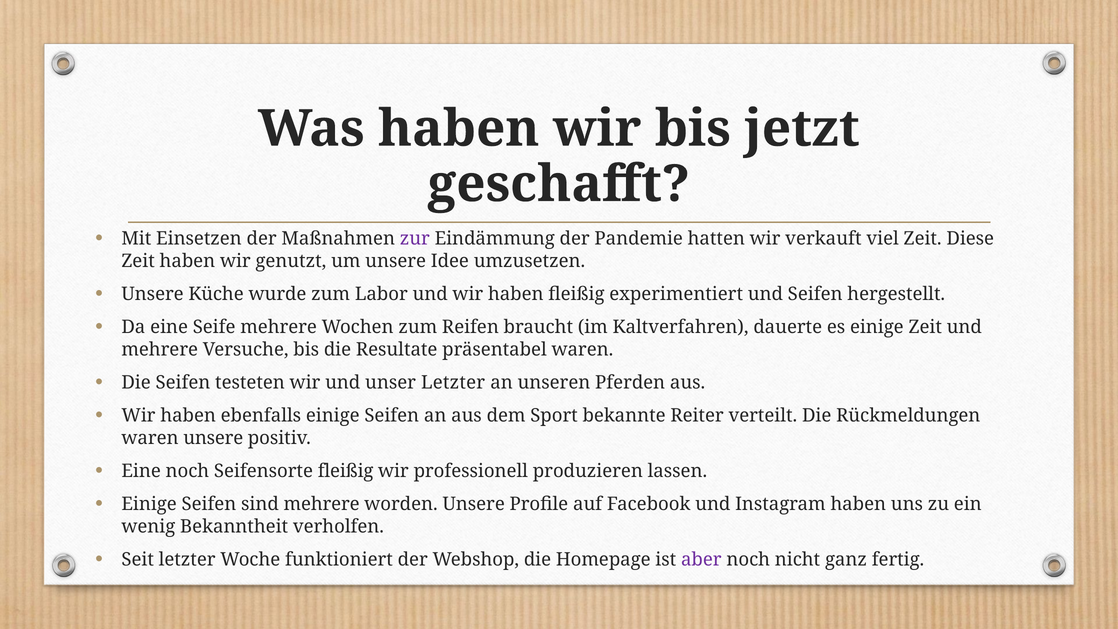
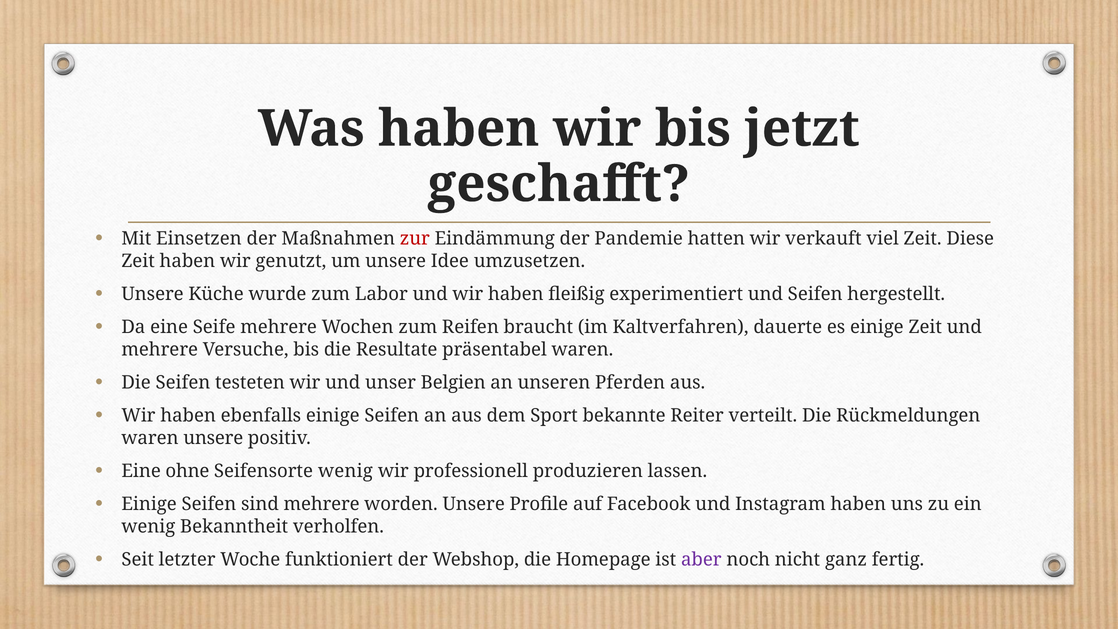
zur colour: purple -> red
unser Letzter: Letzter -> Belgien
Eine noch: noch -> ohne
Seifensorte fleißig: fleißig -> wenig
